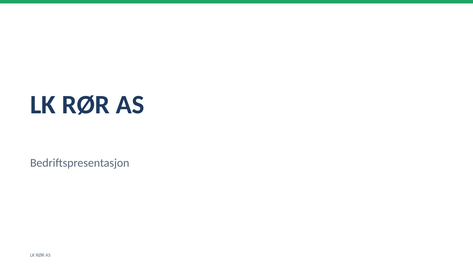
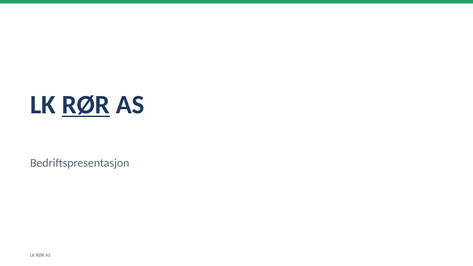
RØR at (86, 105) underline: none -> present
